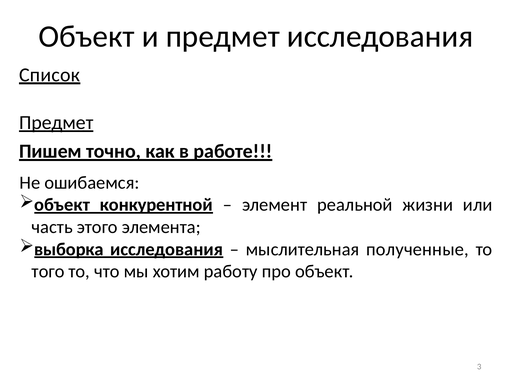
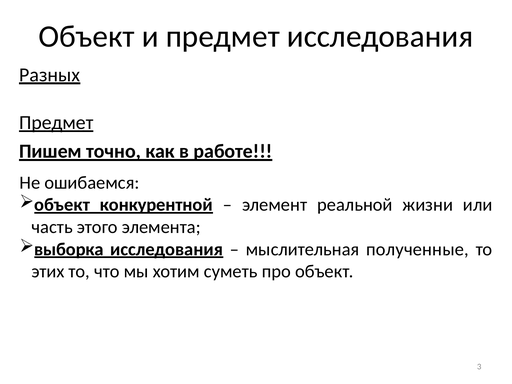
Список: Список -> Разных
того: того -> этих
работу: работу -> суметь
